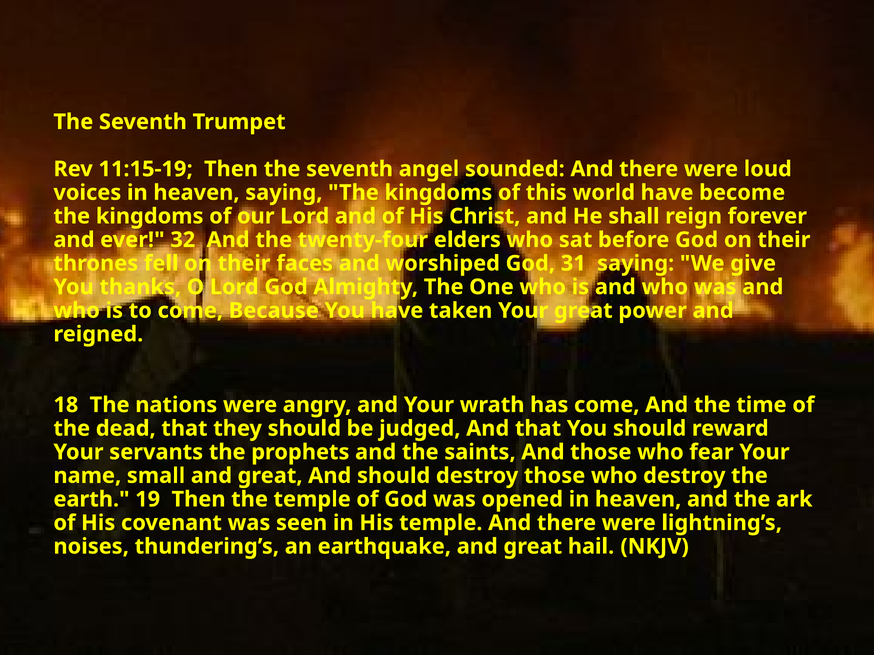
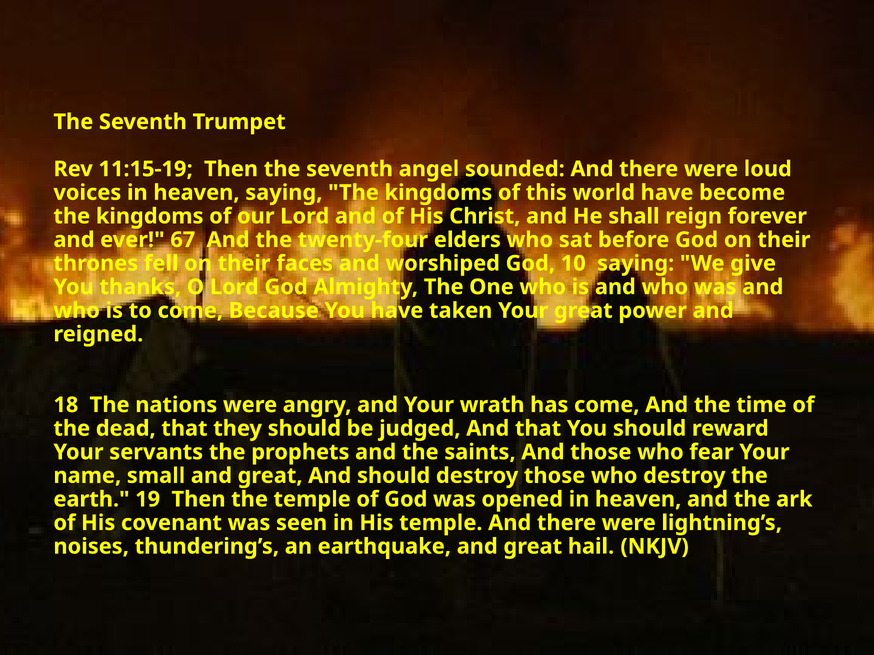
32: 32 -> 67
31: 31 -> 10
